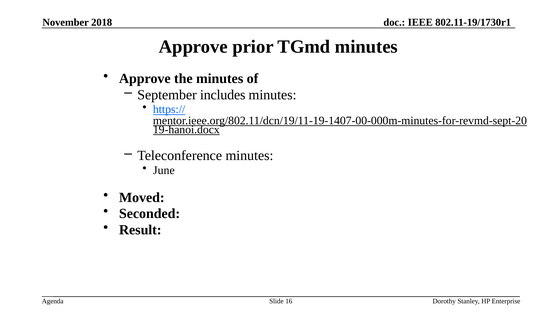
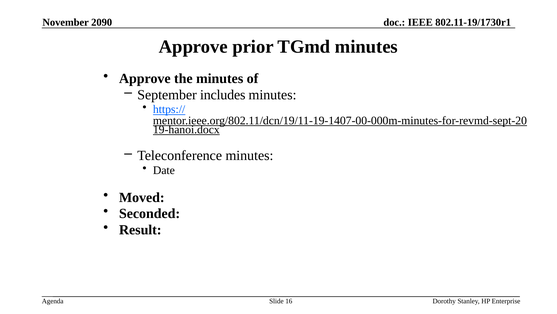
2018: 2018 -> 2090
June: June -> Date
